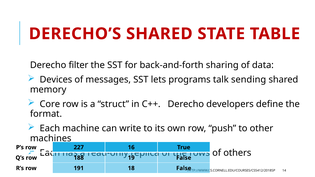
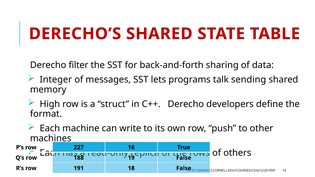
Devices: Devices -> Integer
Core: Core -> High
